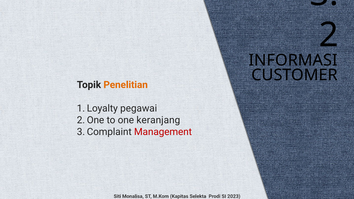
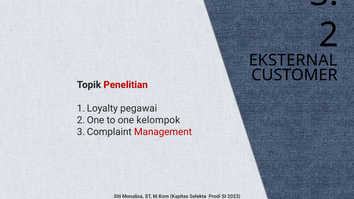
INFORMASI: INFORMASI -> EKSTERNAL
Penelitian colour: orange -> red
keranjang: keranjang -> kelompok
